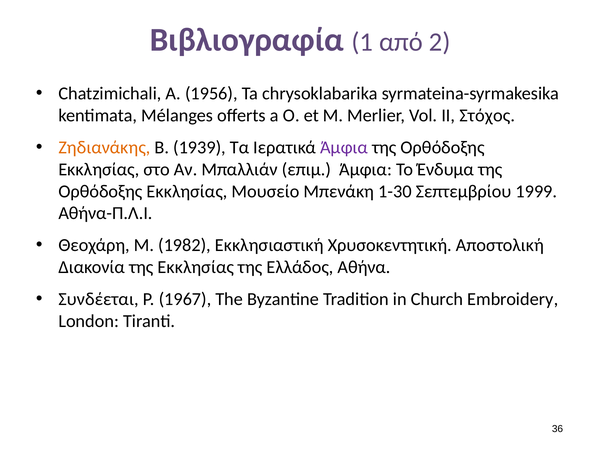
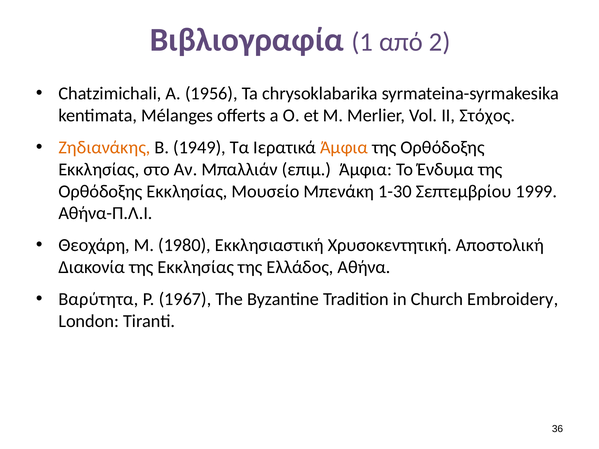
1939: 1939 -> 1949
Άμφια at (344, 148) colour: purple -> orange
1982: 1982 -> 1980
Συνδέεται: Συνδέεται -> Βαρύτητα
